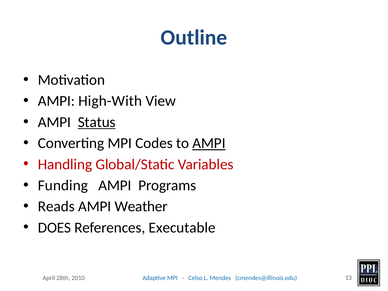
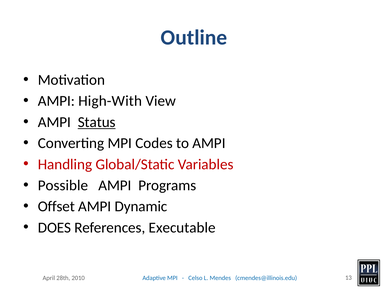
AMPI at (209, 143) underline: present -> none
Funding: Funding -> Possible
Reads: Reads -> Offset
Weather: Weather -> Dynamic
